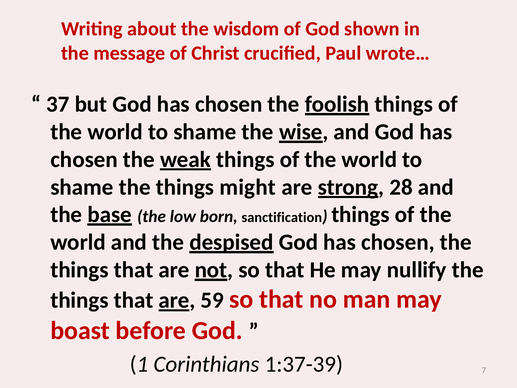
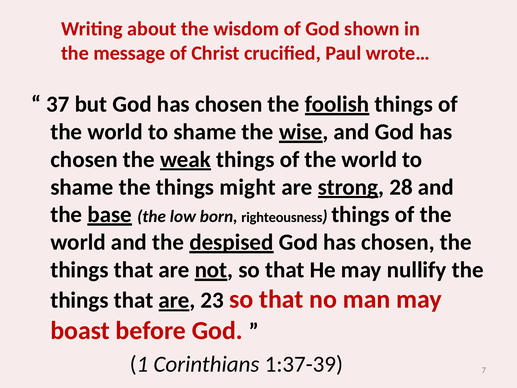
sanctification: sanctification -> righteousness
59: 59 -> 23
